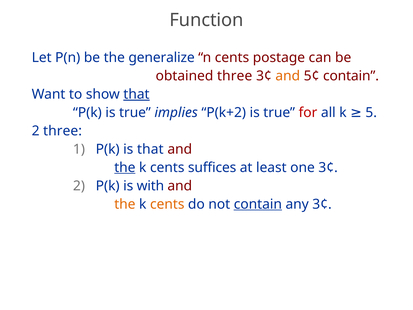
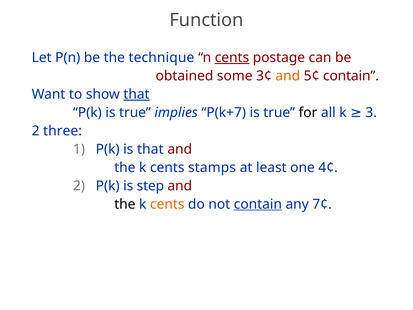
generalize: generalize -> technique
cents at (232, 57) underline: none -> present
obtained three: three -> some
P(k+2: P(k+2 -> P(k+7
for colour: red -> black
5: 5 -> 3
the at (125, 167) underline: present -> none
suffices: suffices -> stamps
one 3¢: 3¢ -> 4¢
with: with -> step
the at (125, 204) colour: orange -> black
any 3¢: 3¢ -> 7¢
